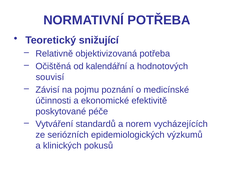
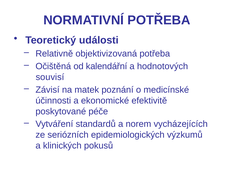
snižující: snižující -> události
pojmu: pojmu -> matek
